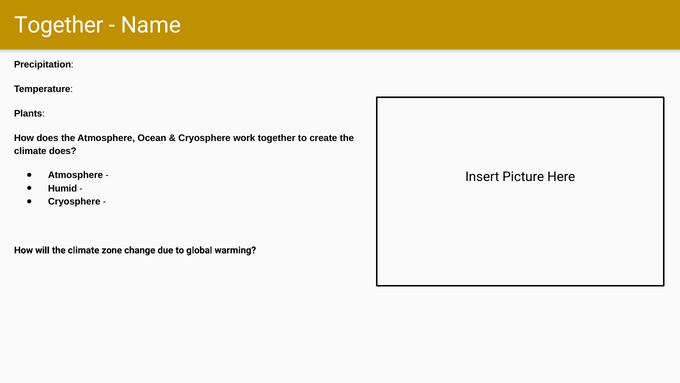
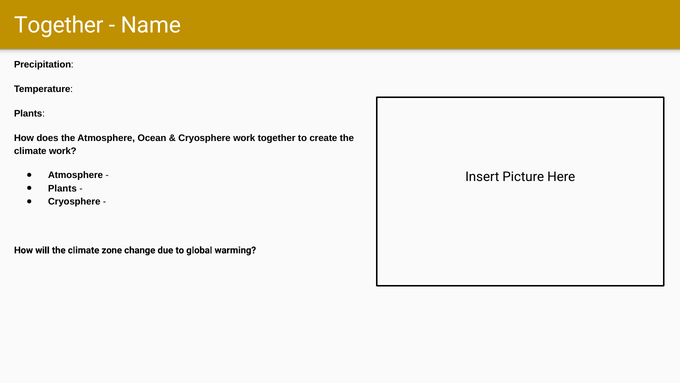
climate does: does -> work
Humid at (63, 188): Humid -> Plants
